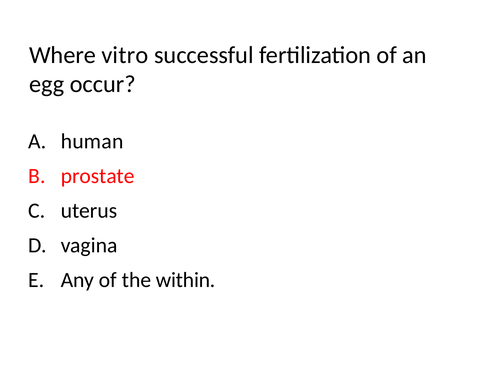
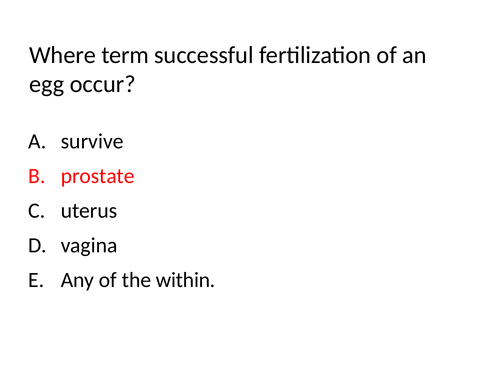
vitro: vitro -> term
human: human -> survive
